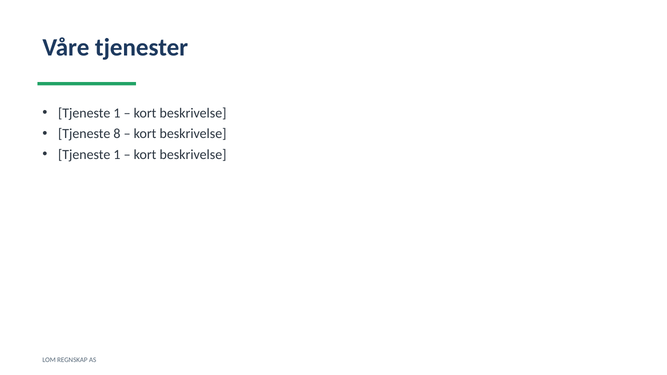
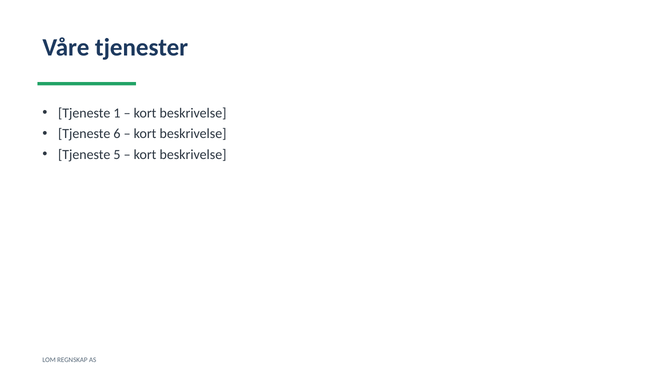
8: 8 -> 6
1 at (117, 155): 1 -> 5
